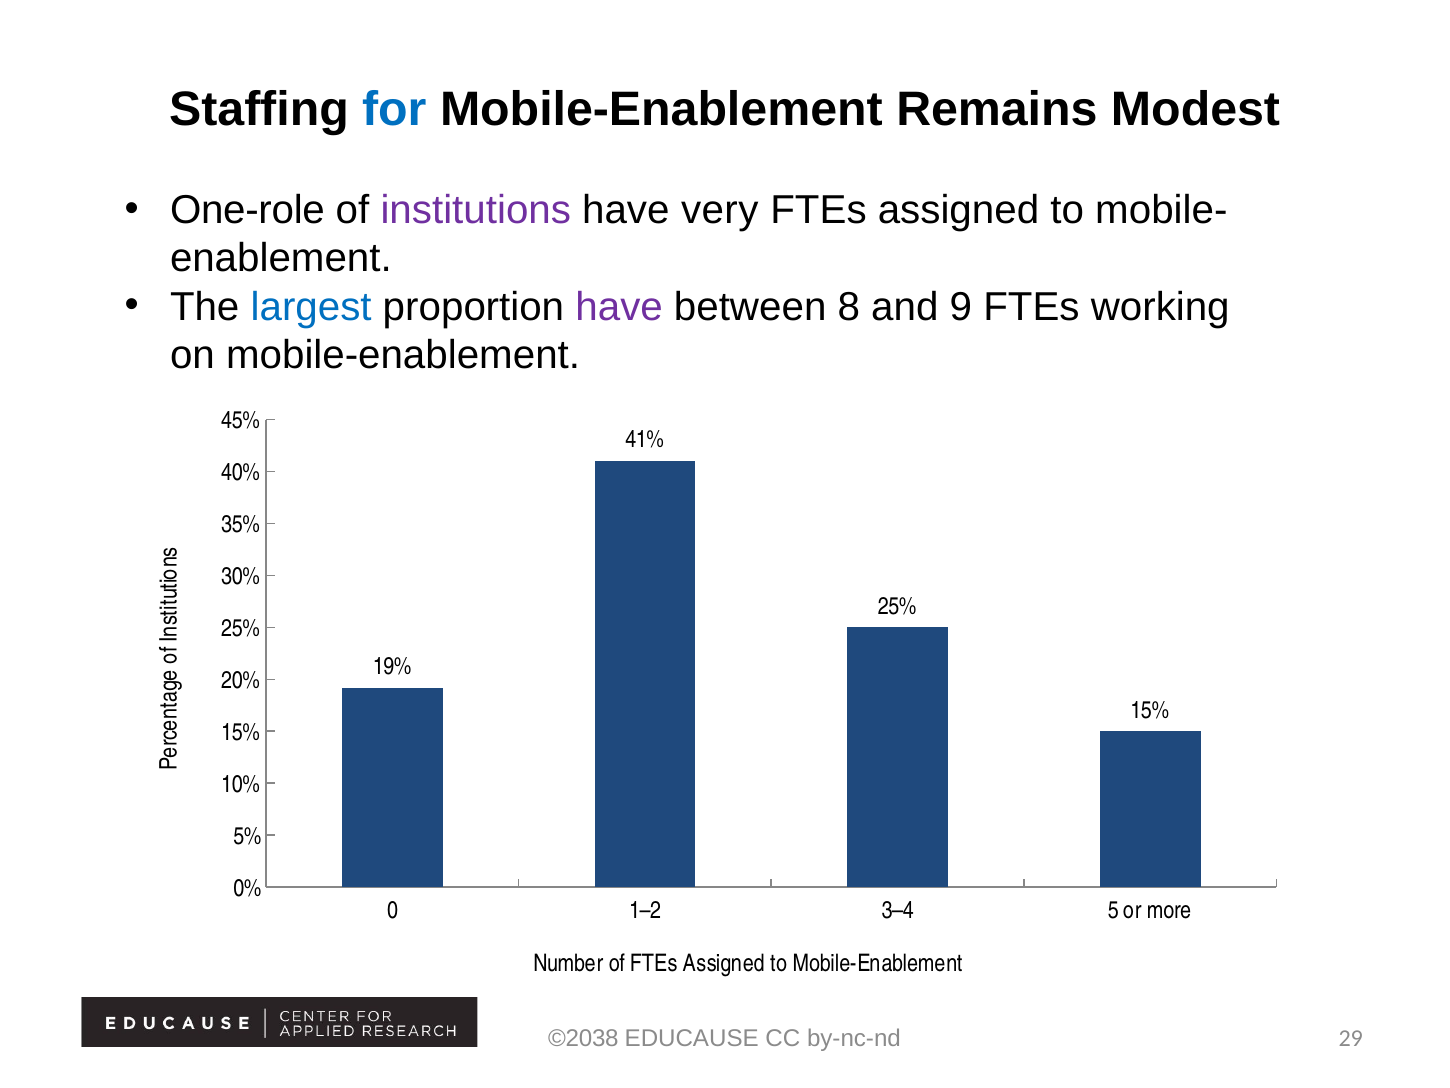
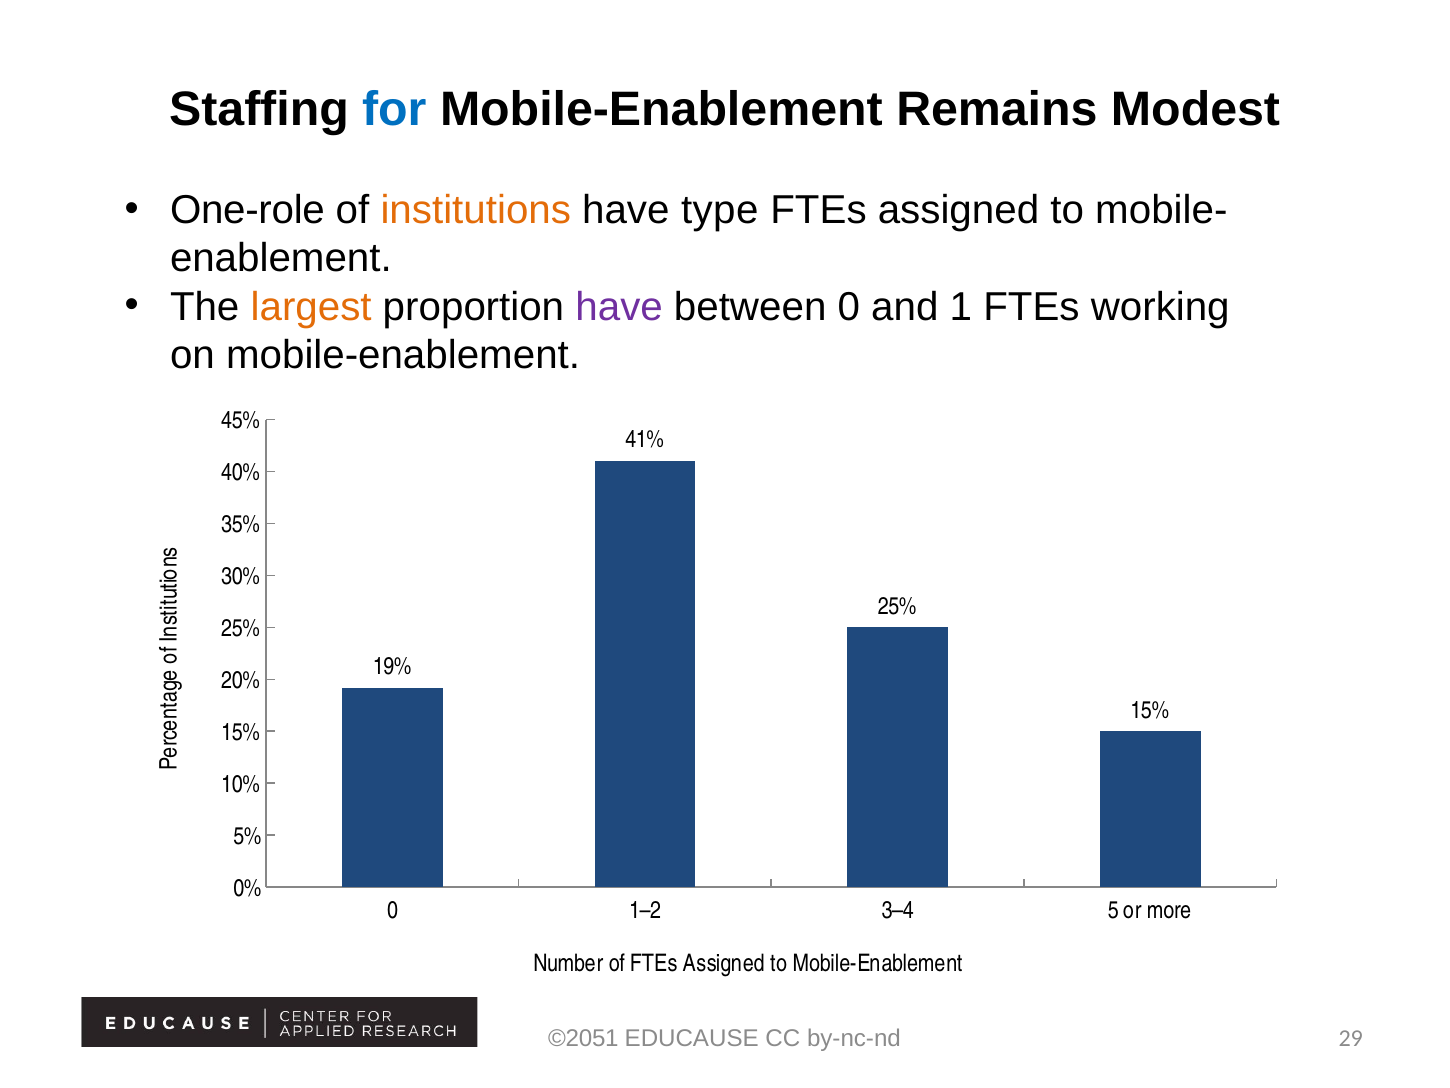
institutions colour: purple -> orange
very: very -> type
largest colour: blue -> orange
between 8: 8 -> 0
9: 9 -> 1
©2038: ©2038 -> ©2051
